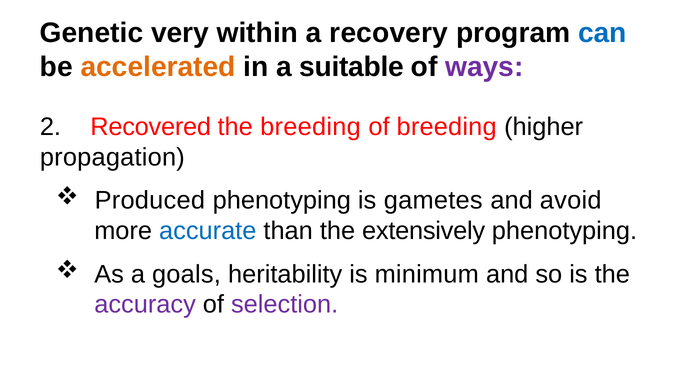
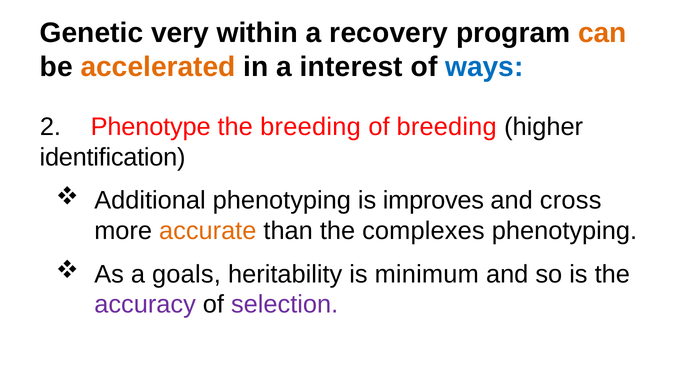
can colour: blue -> orange
suitable: suitable -> interest
ways colour: purple -> blue
Recovered: Recovered -> Phenotype
propagation: propagation -> identification
Produced: Produced -> Additional
gametes: gametes -> improves
avoid: avoid -> cross
accurate colour: blue -> orange
extensively: extensively -> complexes
